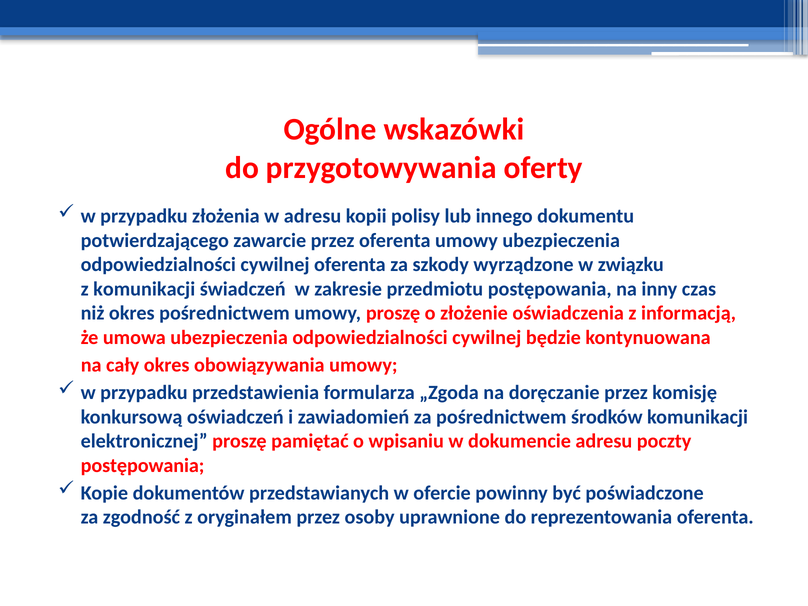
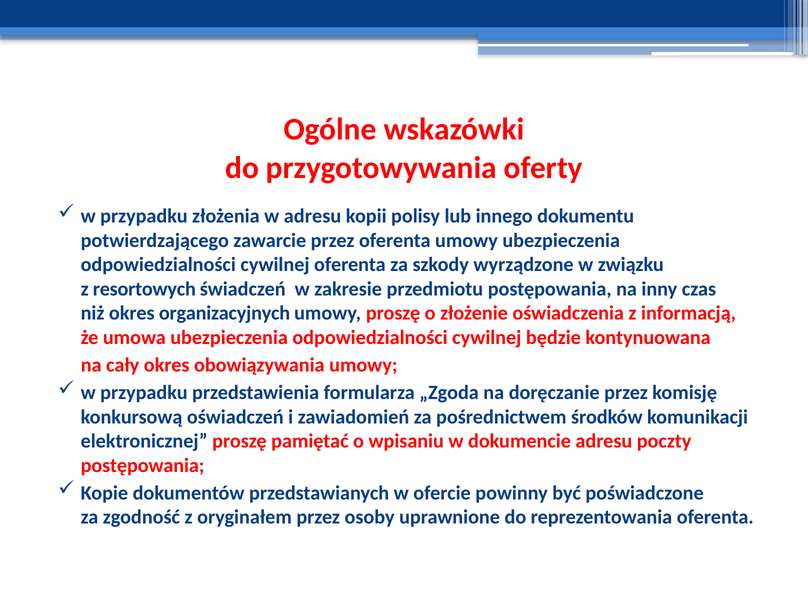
z komunikacji: komunikacji -> resortowych
okres pośrednictwem: pośrednictwem -> organizacyjnych
